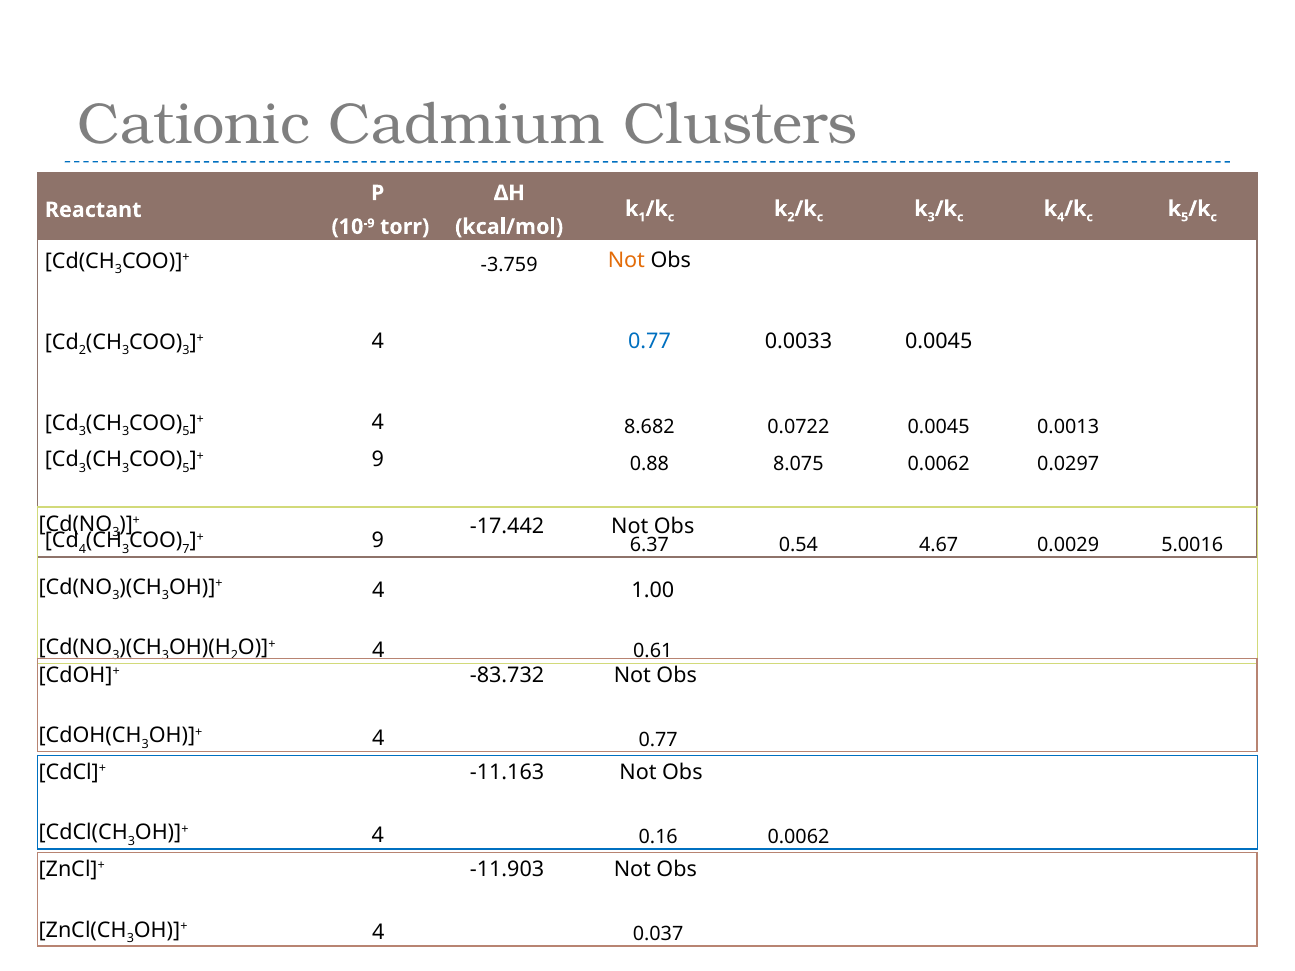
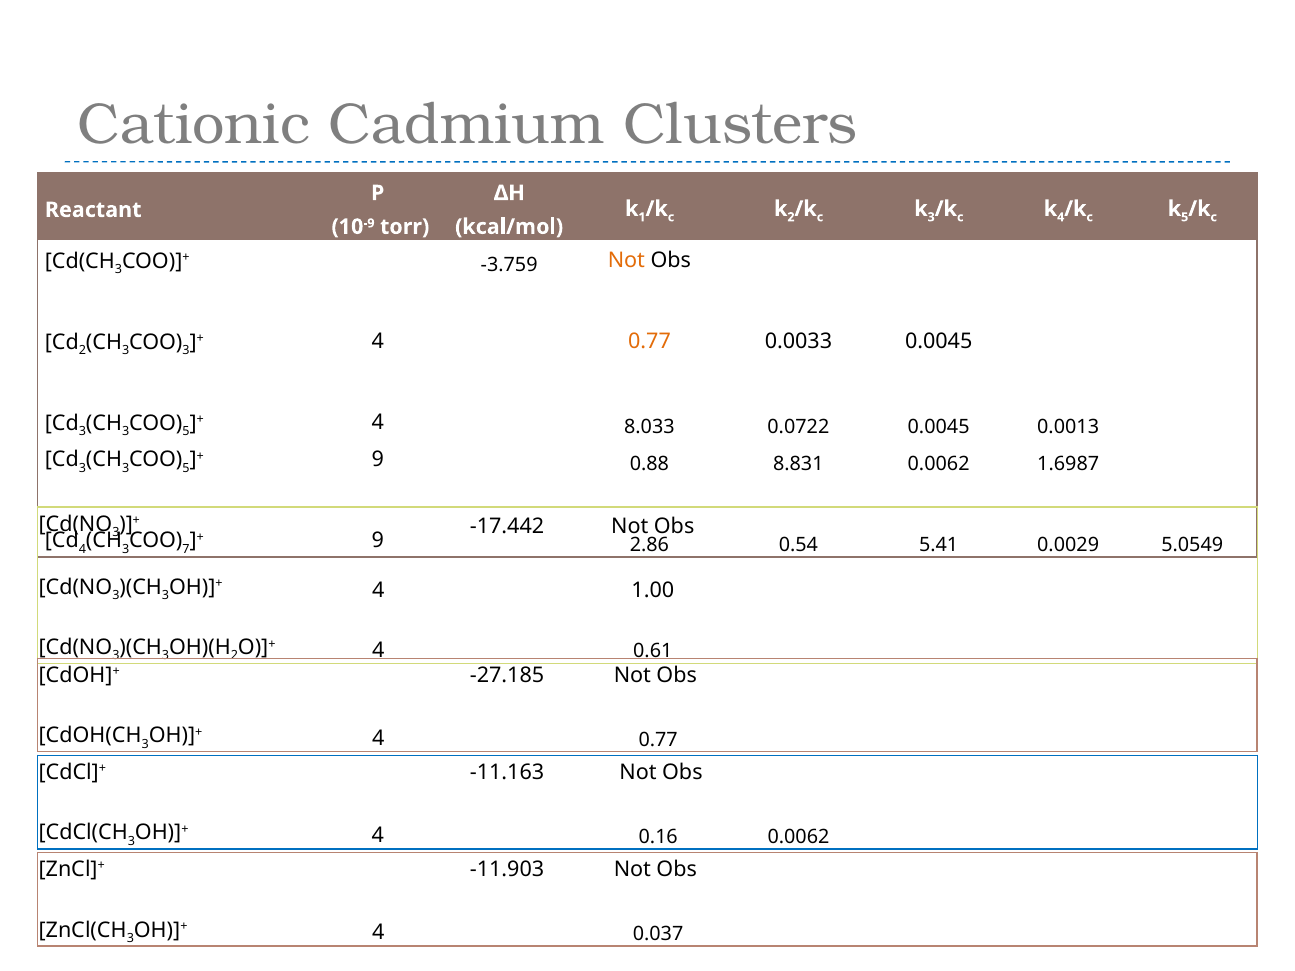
0.77 at (649, 342) colour: blue -> orange
8.682: 8.682 -> 8.033
8.075: 8.075 -> 8.831
0.0297: 0.0297 -> 1.6987
6.37: 6.37 -> 2.86
4.67: 4.67 -> 5.41
5.0016: 5.0016 -> 5.0549
-83.732: -83.732 -> -27.185
